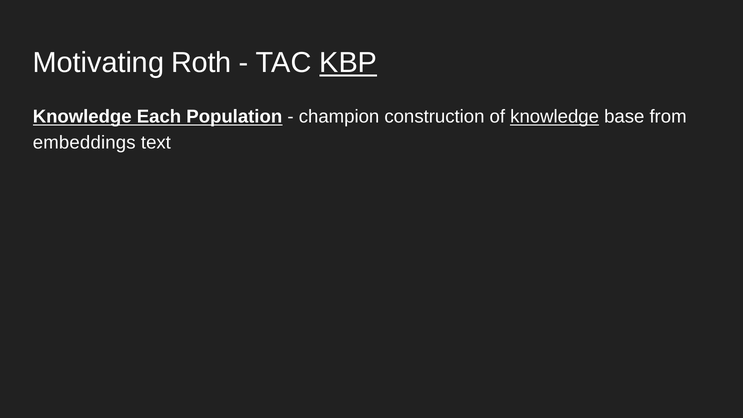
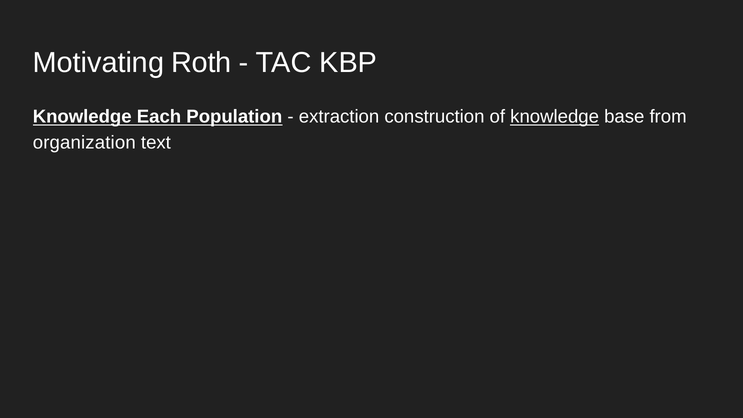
KBP underline: present -> none
champion: champion -> extraction
embeddings: embeddings -> organization
